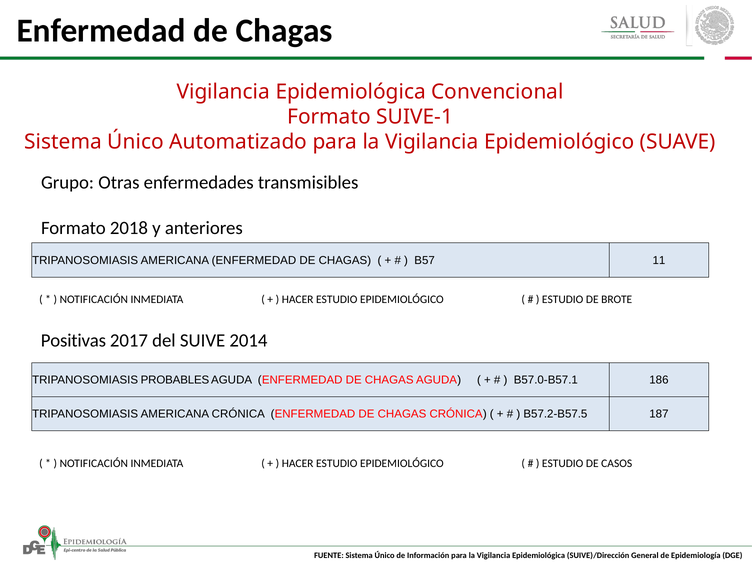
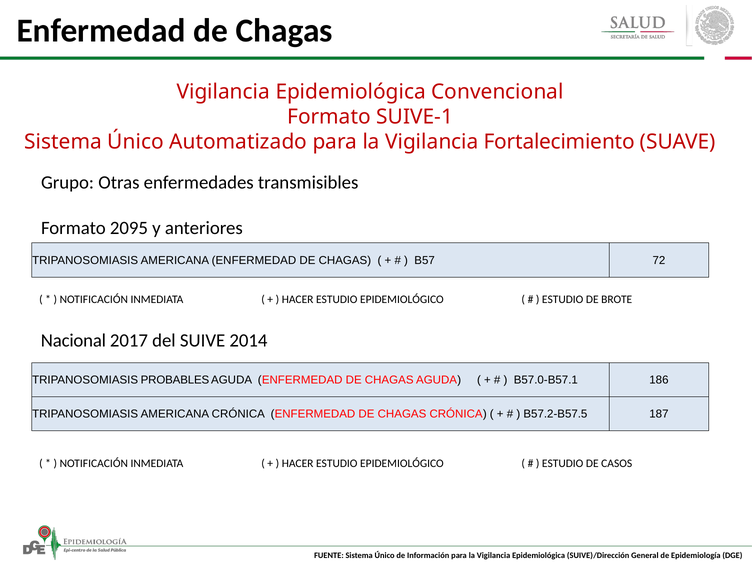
Vigilancia Epidemiológico: Epidemiológico -> Fortalecimiento
2018: 2018 -> 2095
11: 11 -> 72
Positivas: Positivas -> Nacional
